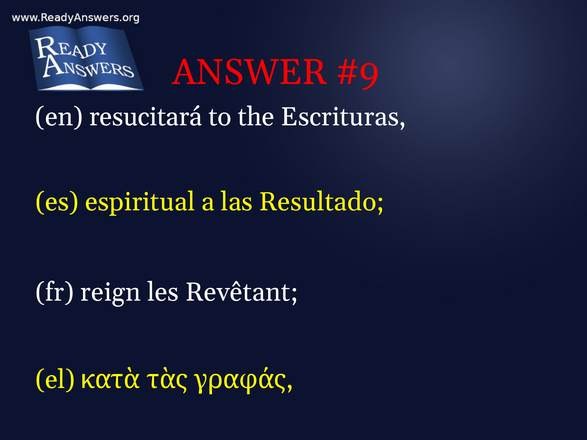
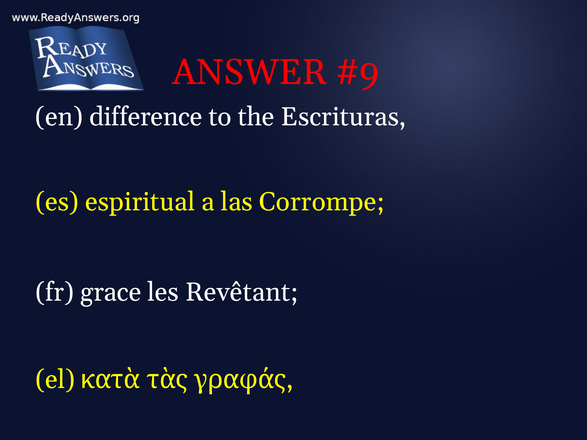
resucitará: resucitará -> difference
Resultado: Resultado -> Corrompe
reign: reign -> grace
